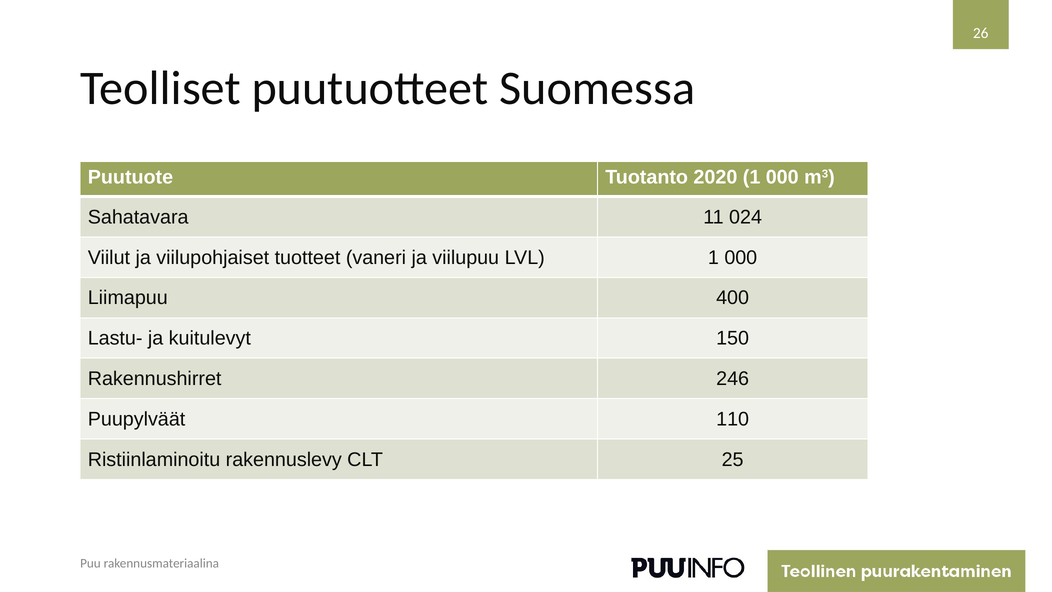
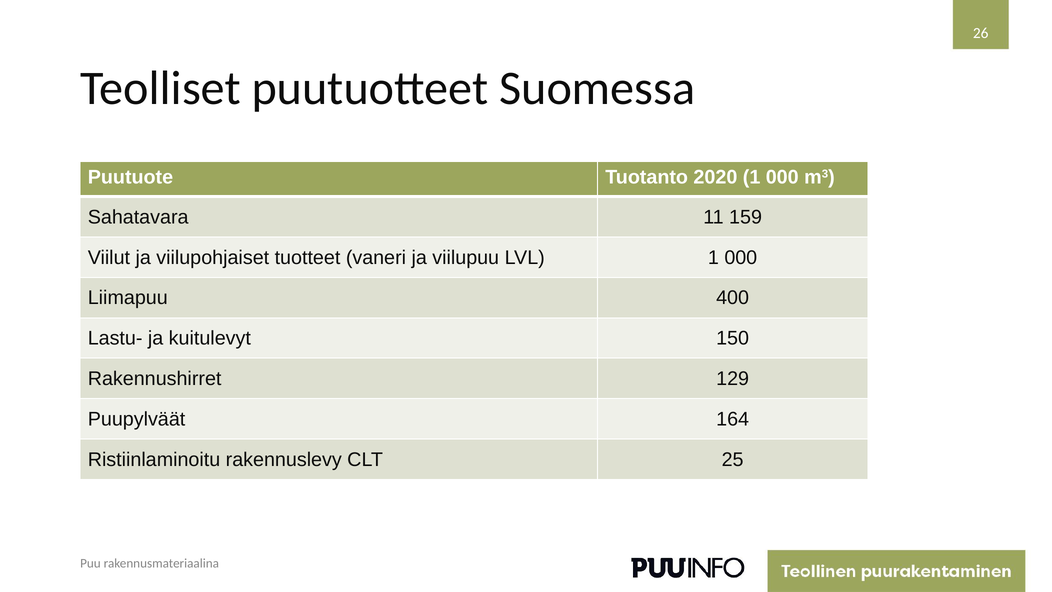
024: 024 -> 159
246: 246 -> 129
110: 110 -> 164
